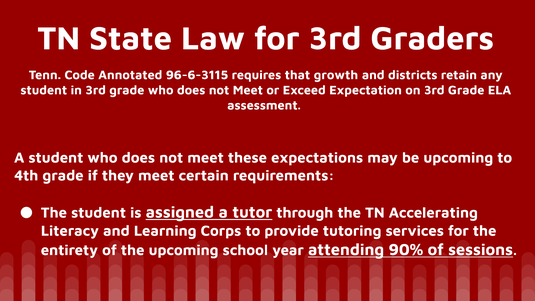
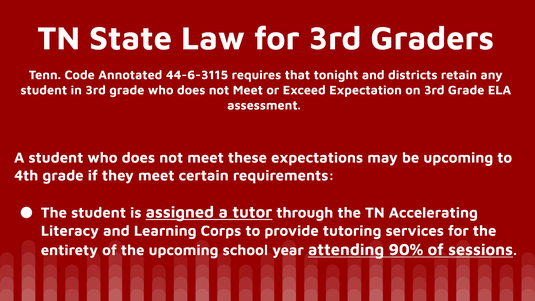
96-6-3115: 96-6-3115 -> 44-6-3115
growth: growth -> tonight
